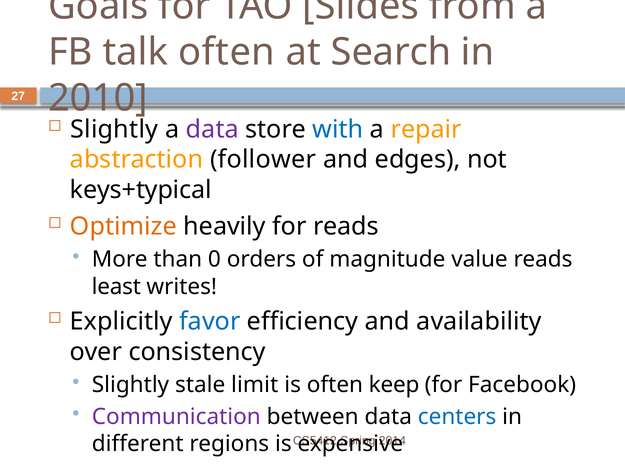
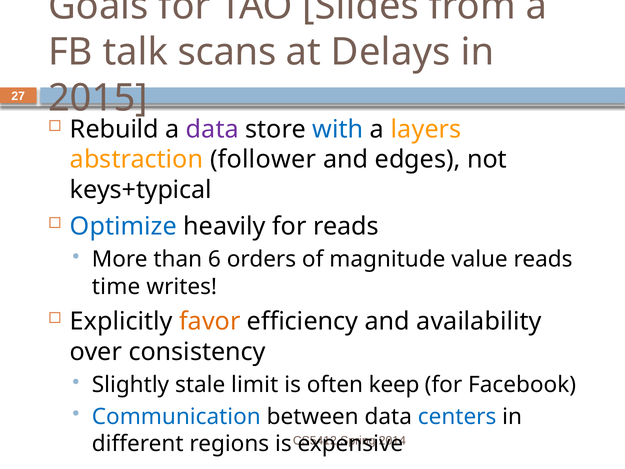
talk often: often -> scans
Search: Search -> Delays
2010: 2010 -> 2015
Slightly at (114, 129): Slightly -> Rebuild
repair: repair -> layers
Optimize colour: orange -> blue
0: 0 -> 6
least: least -> time
favor colour: blue -> orange
Communication colour: purple -> blue
